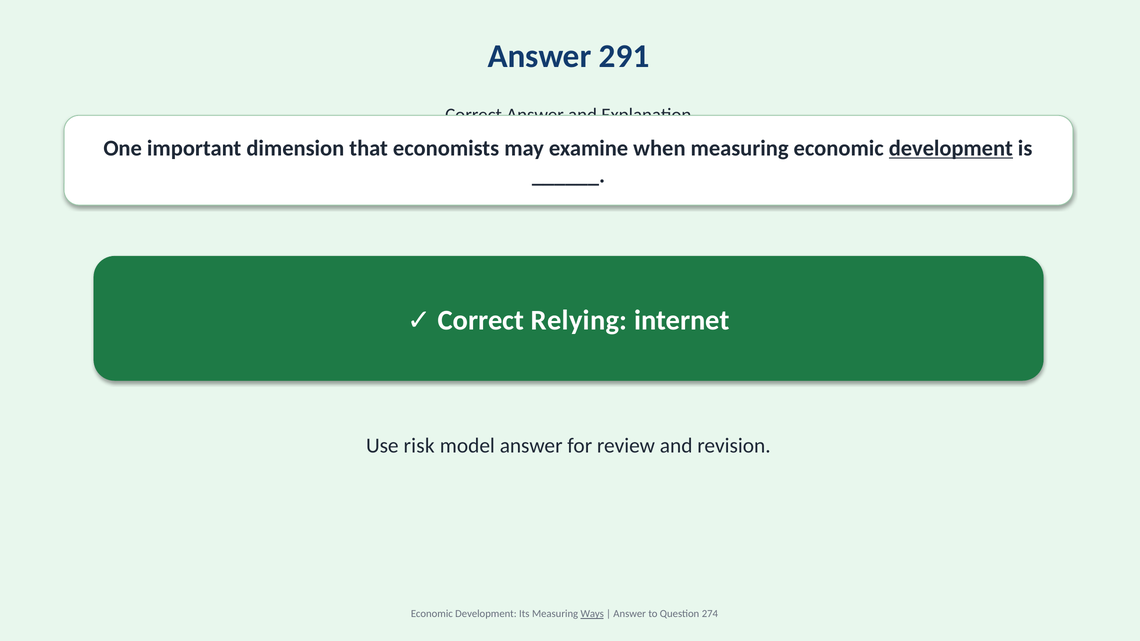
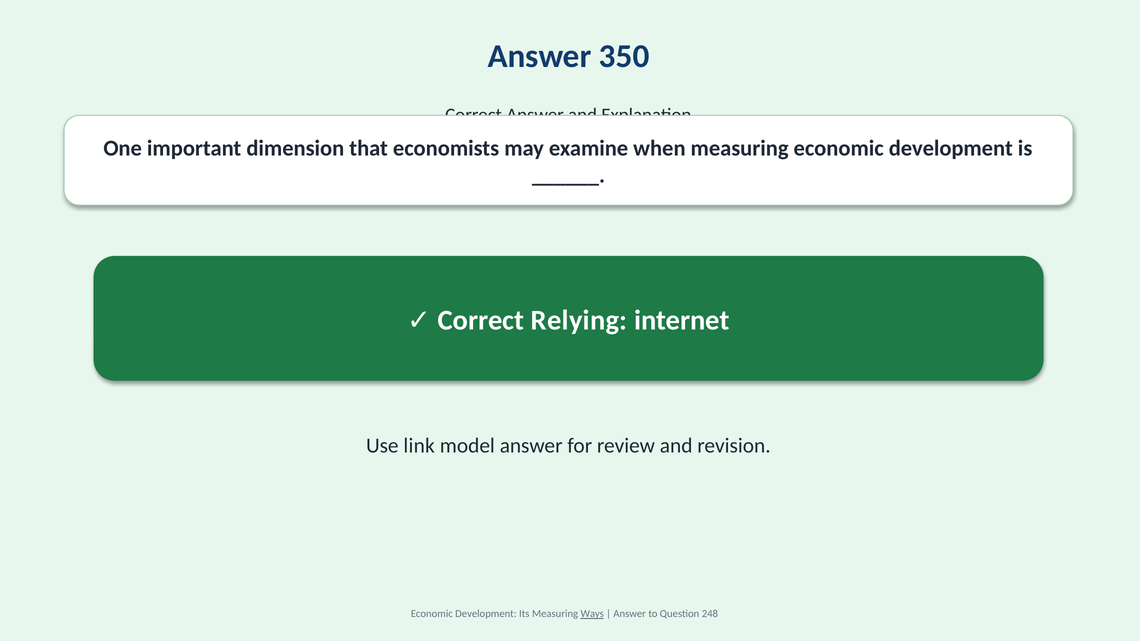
291: 291 -> 350
development at (951, 148) underline: present -> none
risk: risk -> link
274: 274 -> 248
